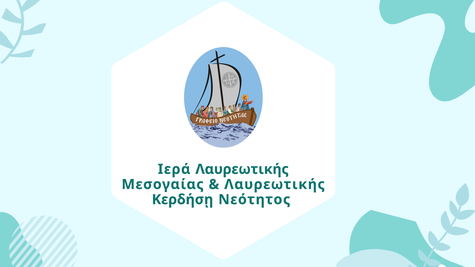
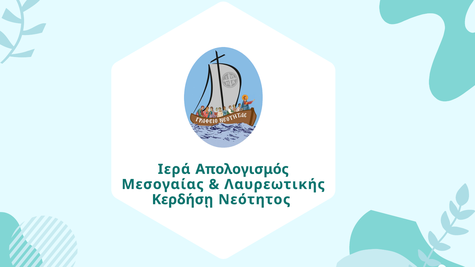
Ιερά Λαυρεωτικής: Λαυρεωτικής -> Απολογισμός
